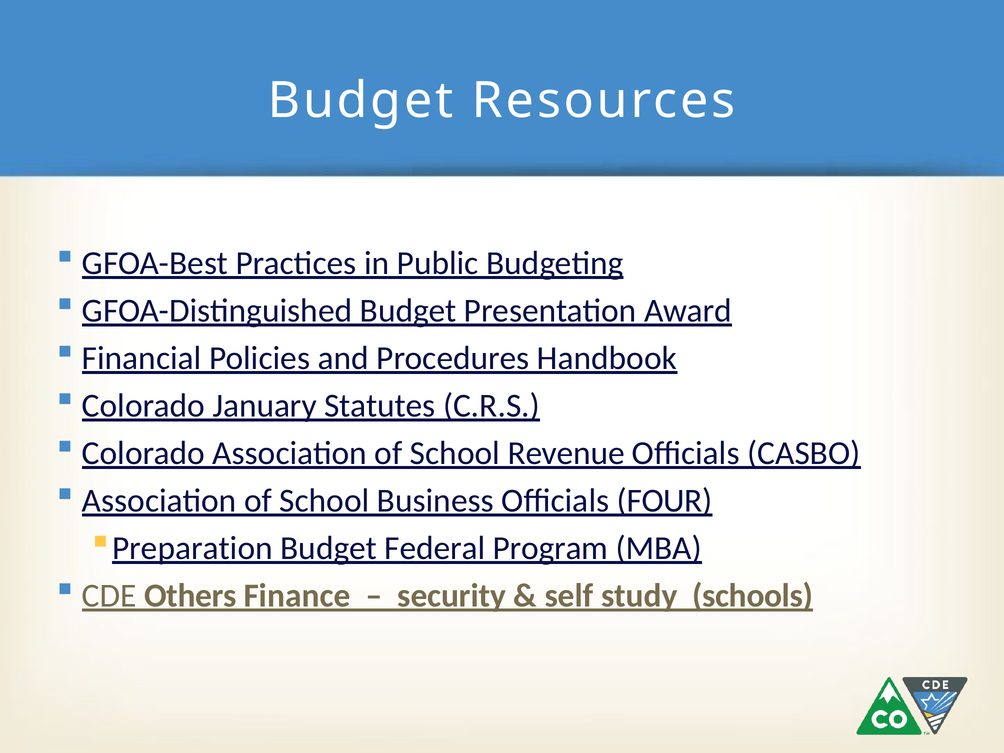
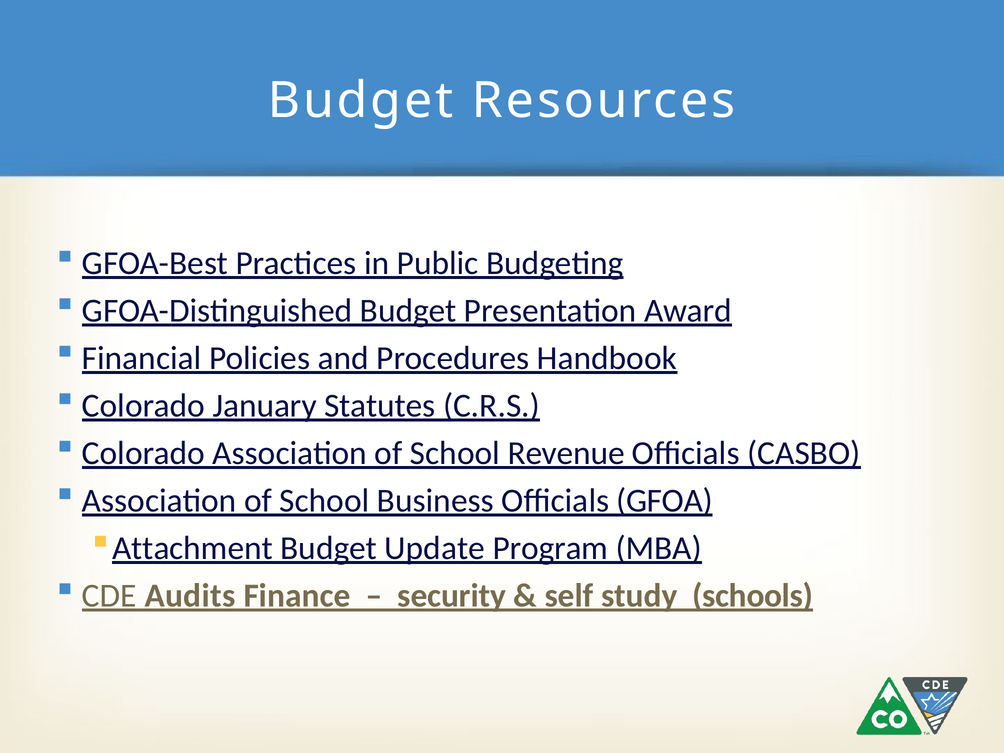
FOUR: FOUR -> GFOA
Preparation: Preparation -> Attachment
Federal: Federal -> Update
Others: Others -> Audits
